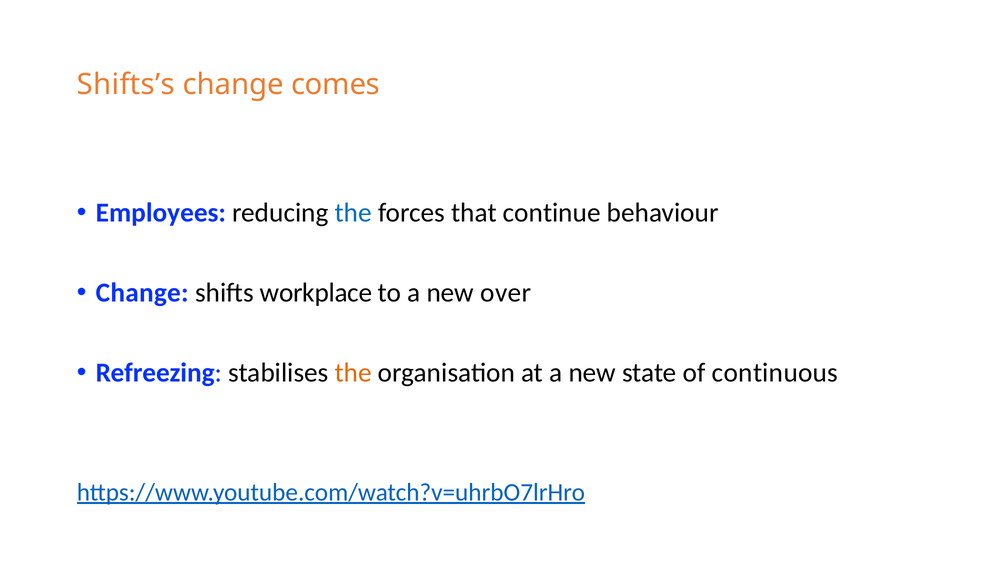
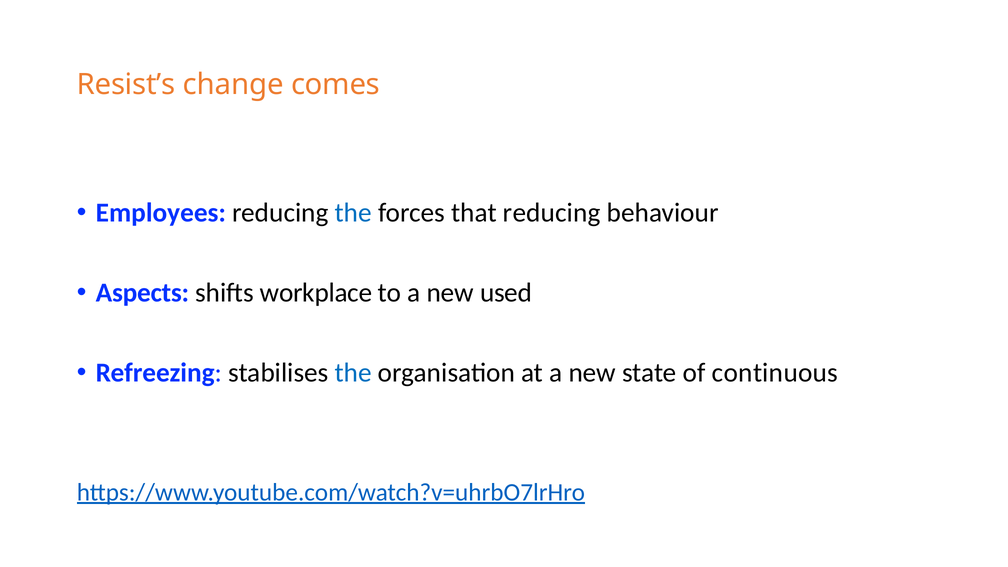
Shifts’s: Shifts’s -> Resist’s
that continue: continue -> reducing
Change at (142, 293): Change -> Aspects
over: over -> used
the at (353, 373) colour: orange -> blue
